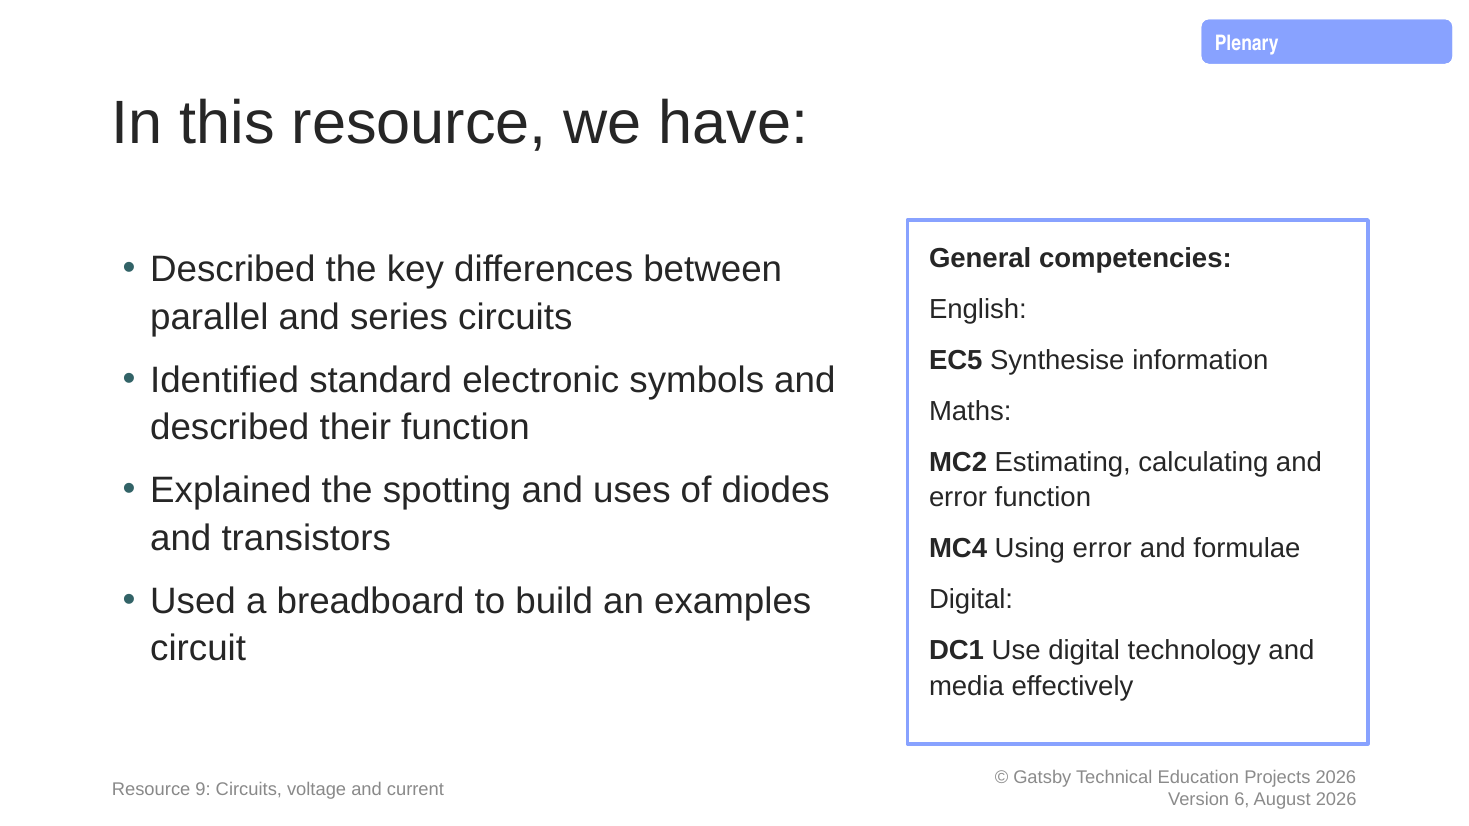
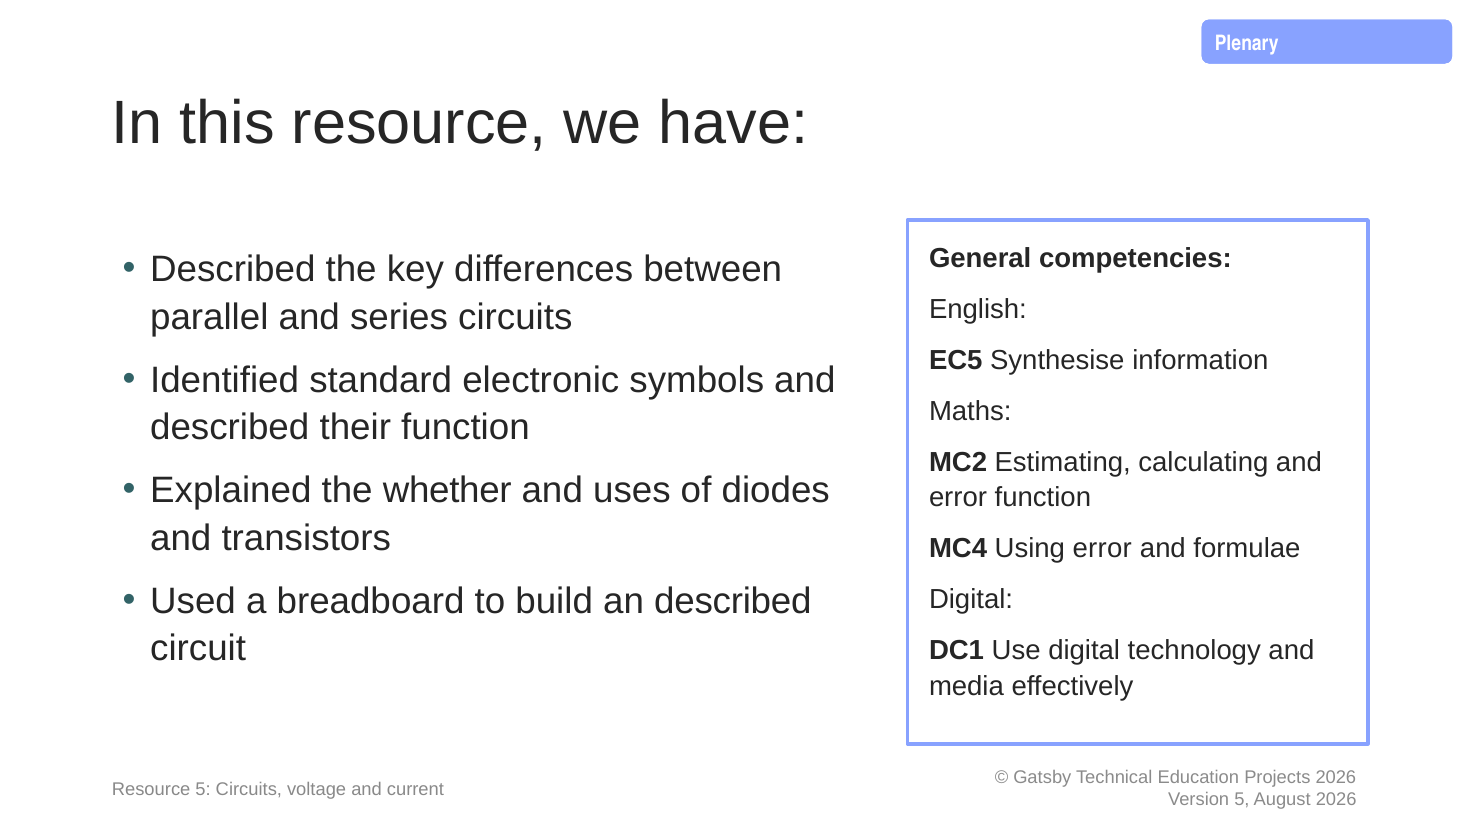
spotting: spotting -> whether
an examples: examples -> described
Resource 9: 9 -> 5
6 at (1242, 800): 6 -> 5
